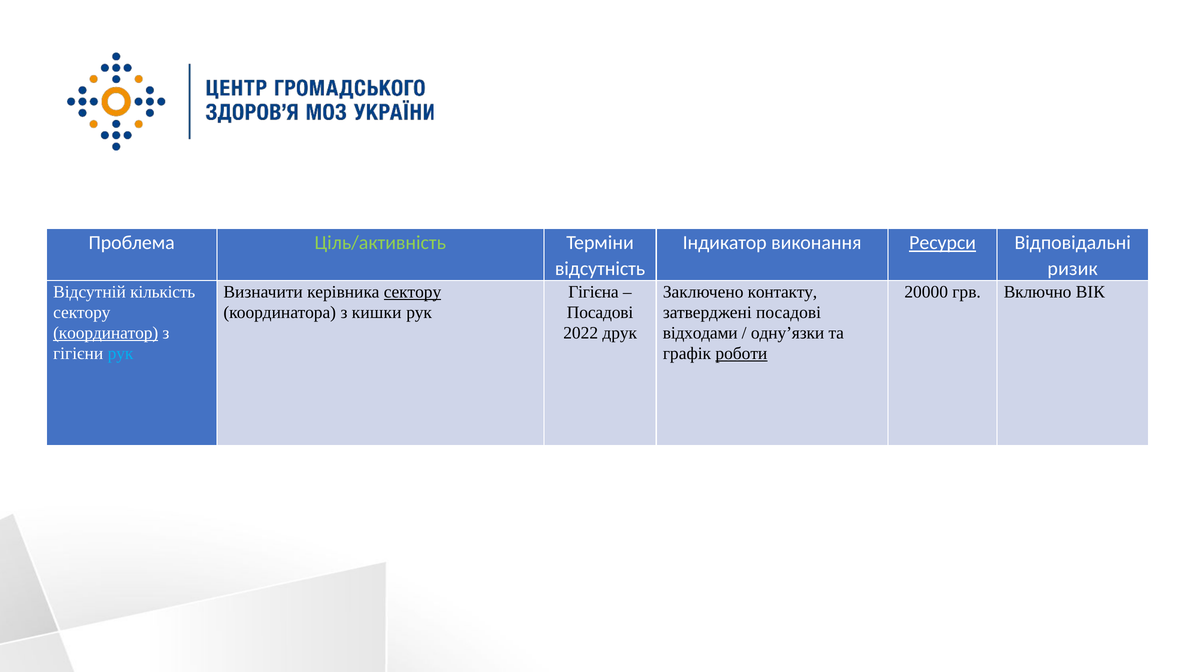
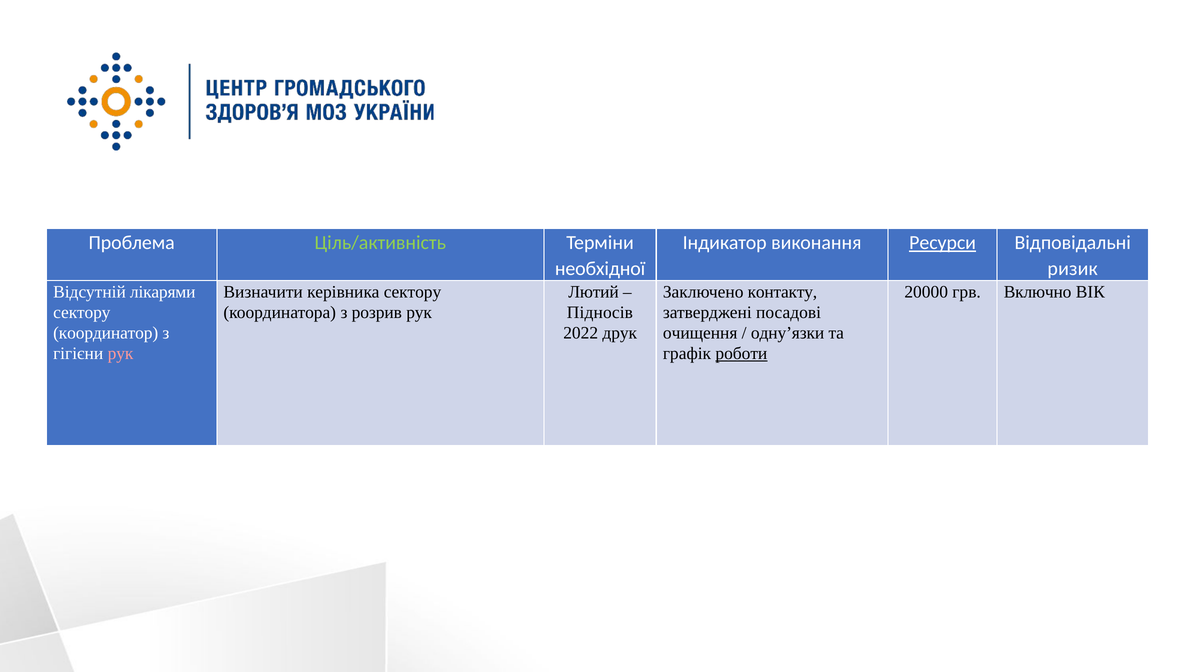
відсутність: відсутність -> необхідної
кількість: кількість -> лікарями
сектору at (413, 292) underline: present -> none
Гігієна: Гігієна -> Лютий
кишки: кишки -> розрив
Посадові at (600, 312): Посадові -> Підносів
координатор underline: present -> none
відходами: відходами -> очищення
рук at (121, 354) colour: light blue -> pink
